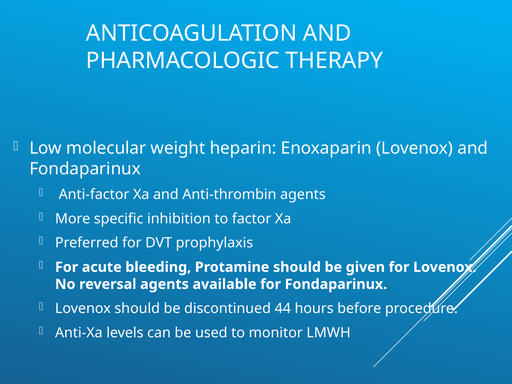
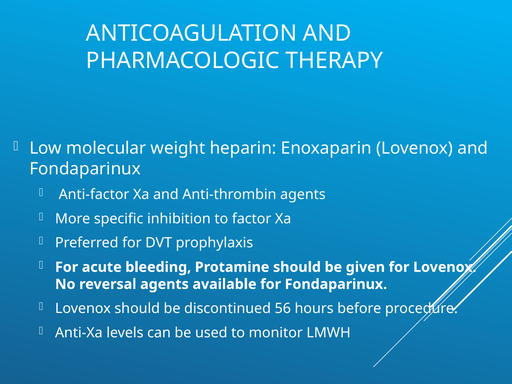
44: 44 -> 56
